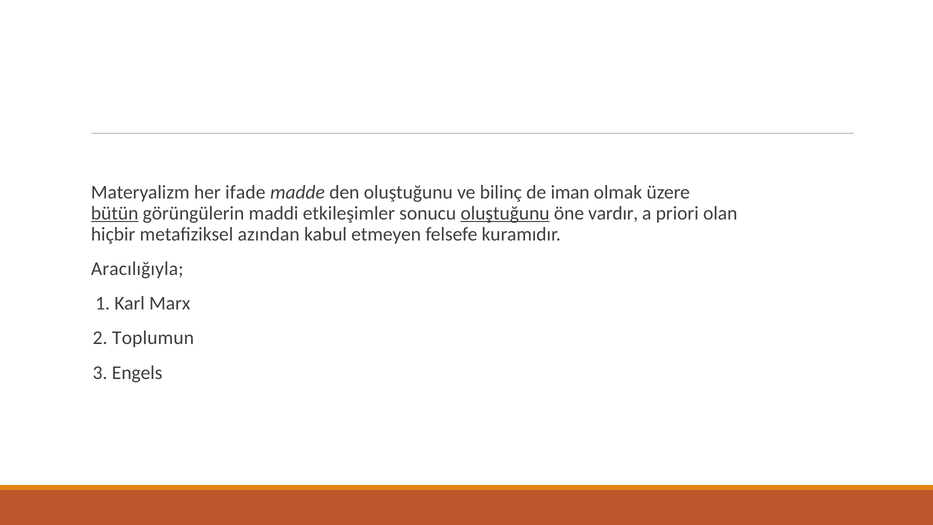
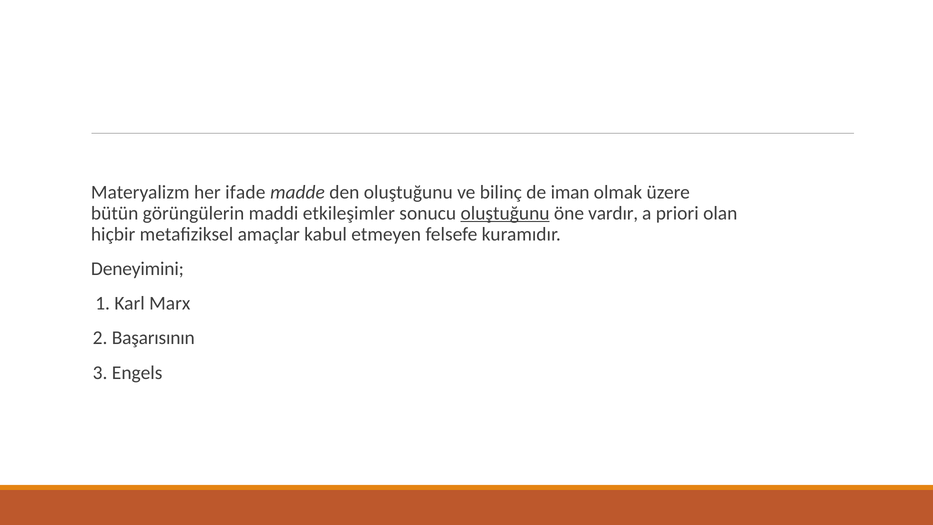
bütün underline: present -> none
azından: azından -> amaçlar
Aracılığıyla: Aracılığıyla -> Deneyimini
Toplumun: Toplumun -> Başarısının
